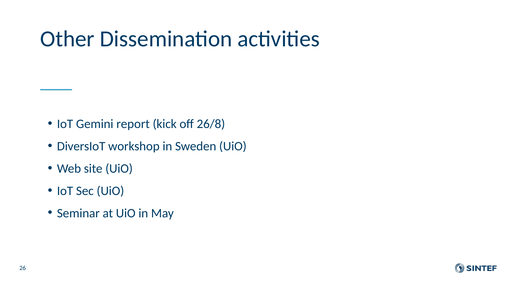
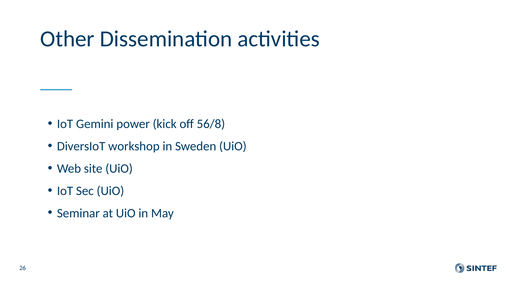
report: report -> power
26/8: 26/8 -> 56/8
